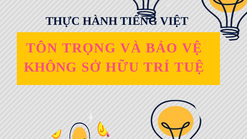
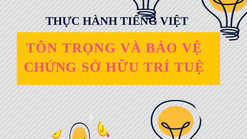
KHÔNG: KHÔNG -> CHỨNG
